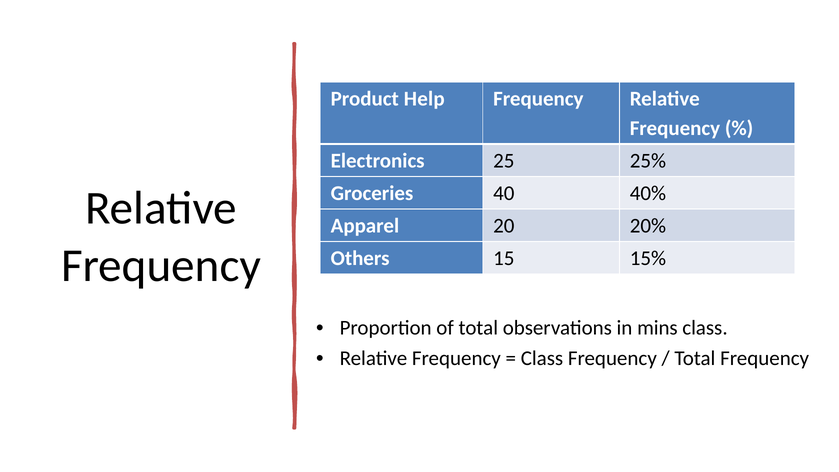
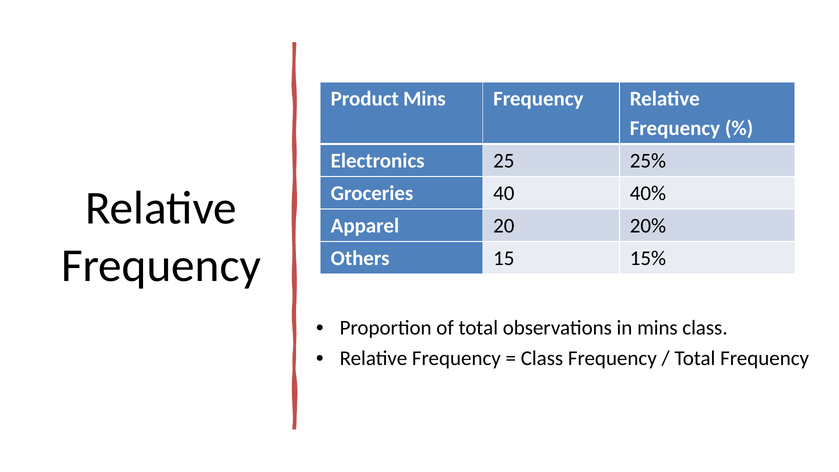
Product Help: Help -> Mins
